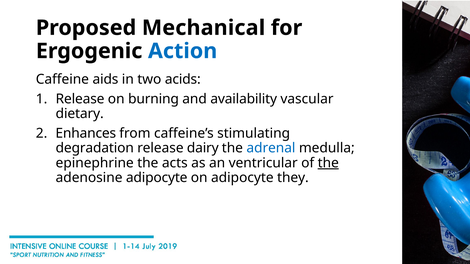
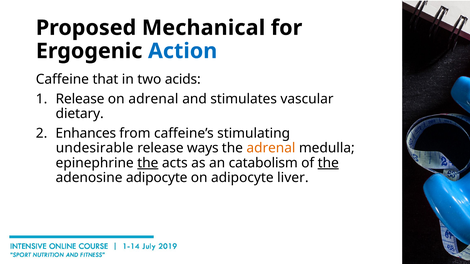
aids: aids -> that
on burning: burning -> adrenal
availability: availability -> stimulates
degradation: degradation -> undesirable
dairy: dairy -> ways
adrenal at (271, 148) colour: blue -> orange
the at (148, 163) underline: none -> present
ventricular: ventricular -> catabolism
they: they -> liver
